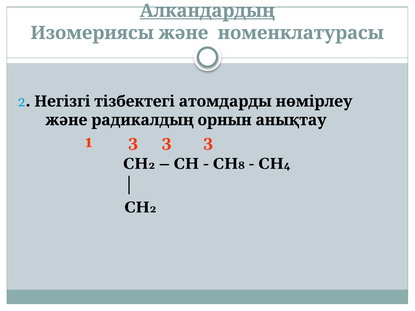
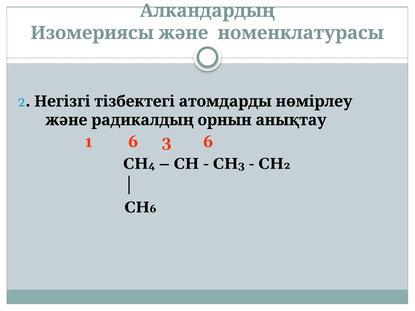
Алкандардың underline: present -> none
1 3: 3 -> 6
3 at (208, 142): 3 -> 6
2 at (152, 166): 2 -> 4
CH 8: 8 -> 3
CH 4: 4 -> 2
2 at (153, 209): 2 -> 6
